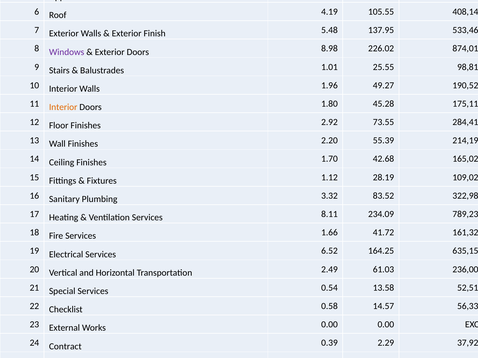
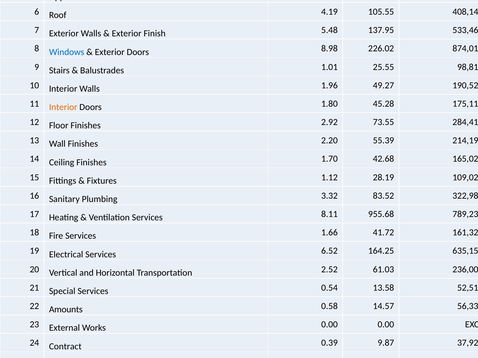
Windows colour: purple -> blue
234.09: 234.09 -> 955.68
2.49: 2.49 -> 2.52
Checklist: Checklist -> Amounts
2.29: 2.29 -> 9.87
